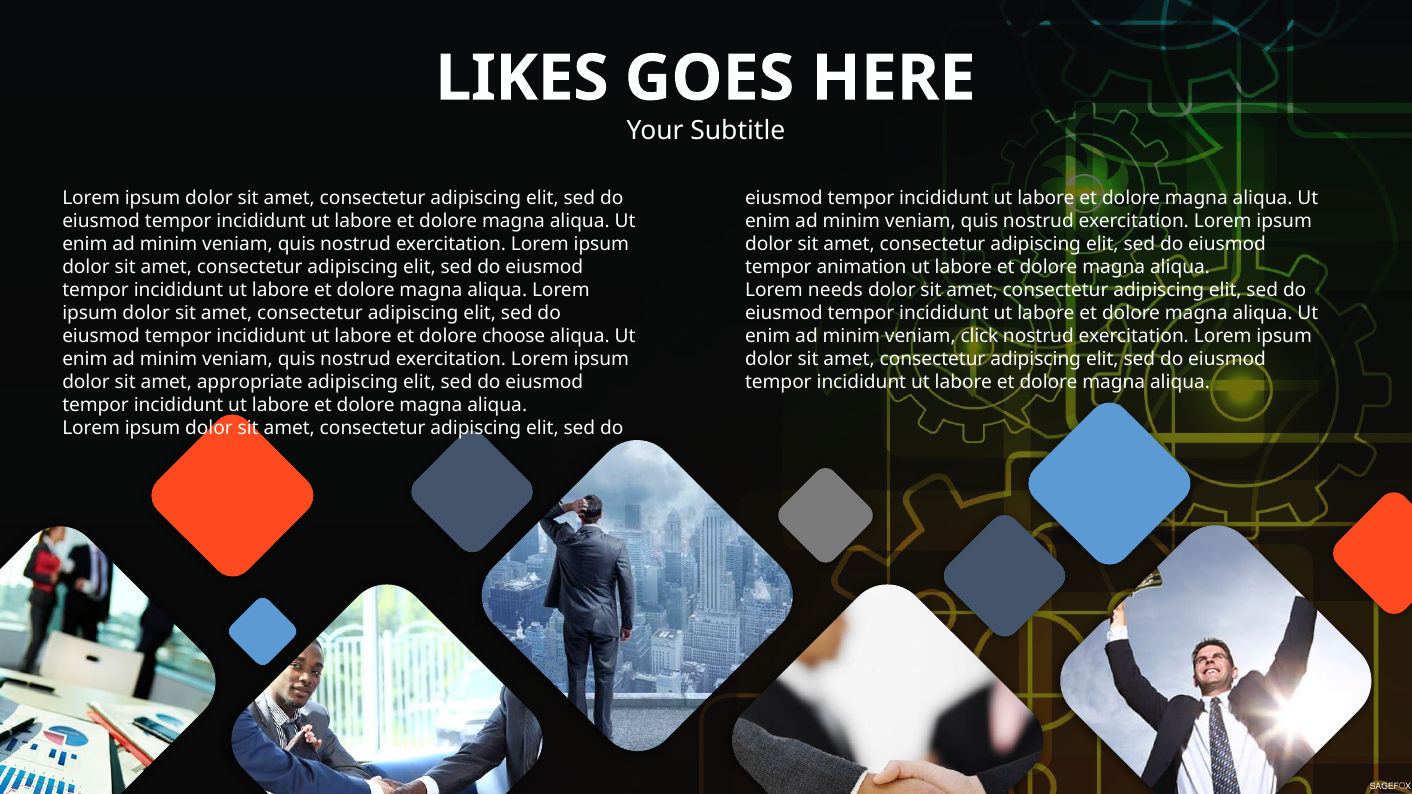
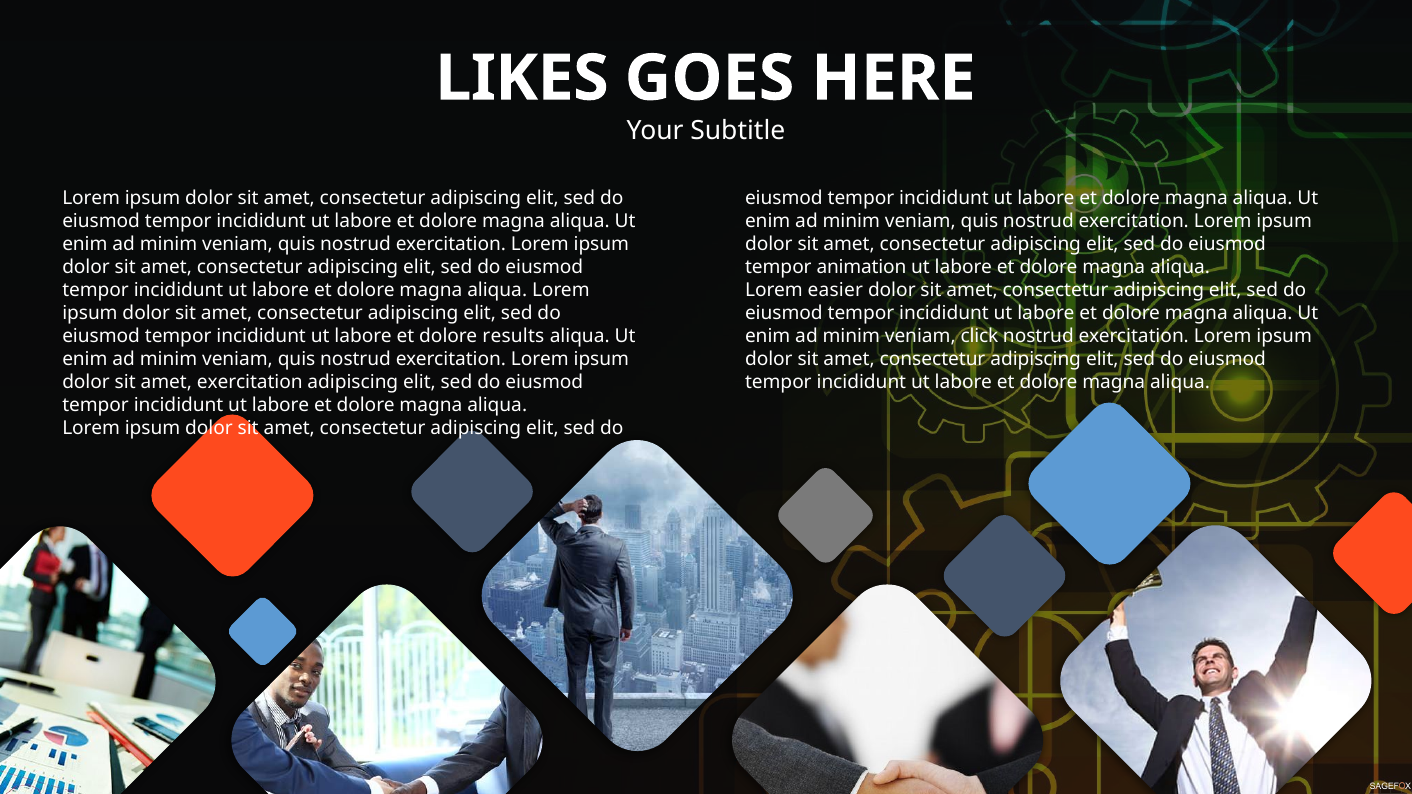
needs: needs -> easier
choose: choose -> results
amet appropriate: appropriate -> exercitation
